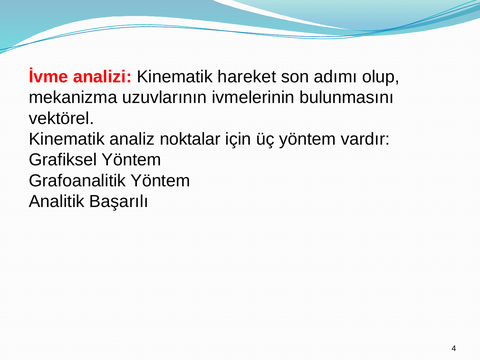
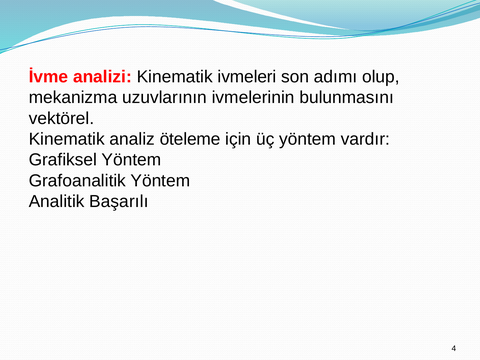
hareket: hareket -> ivmeleri
noktalar: noktalar -> öteleme
